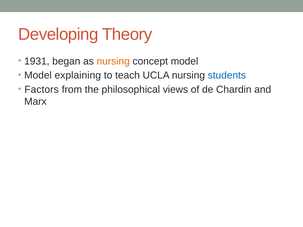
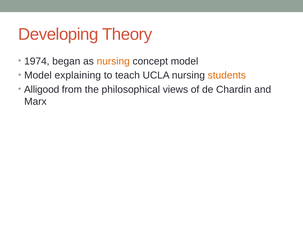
1931: 1931 -> 1974
students colour: blue -> orange
Factors: Factors -> Alligood
